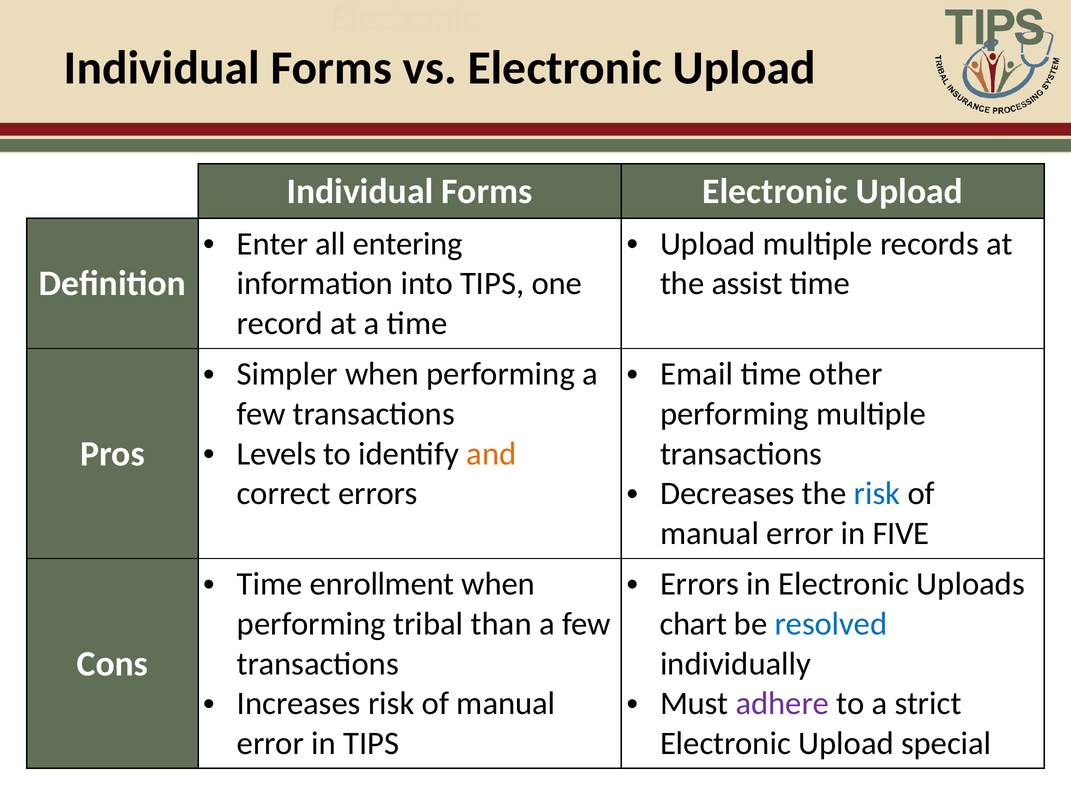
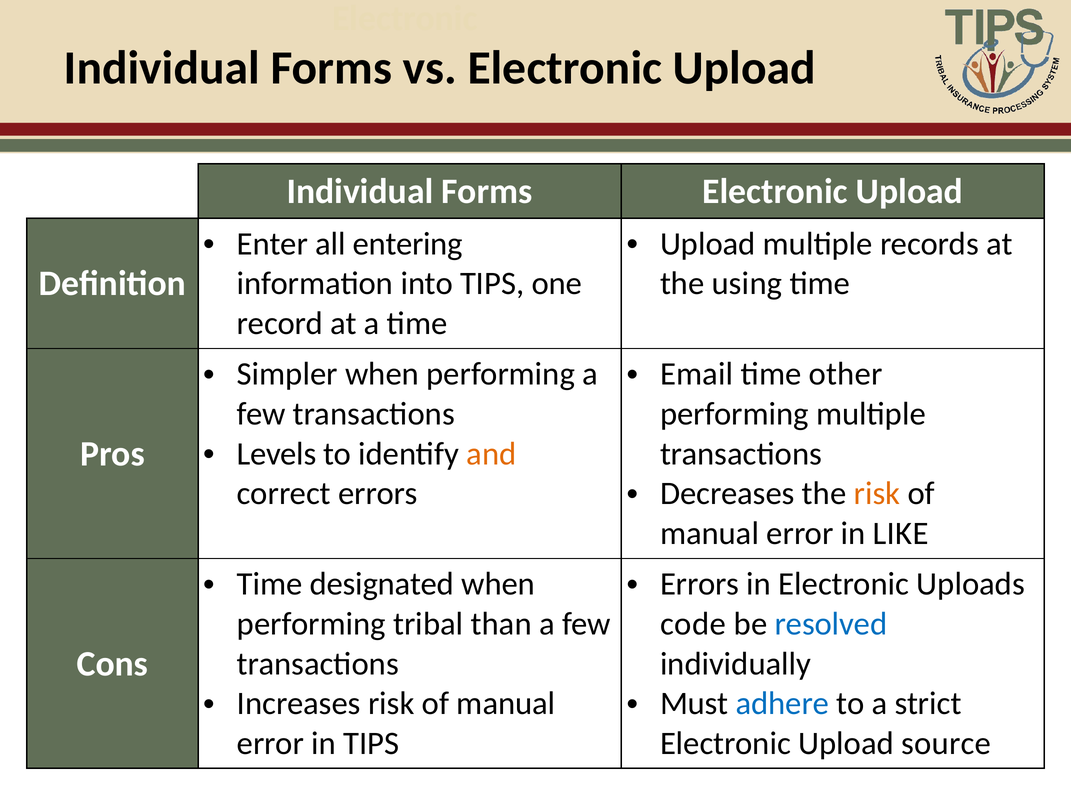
assist: assist -> using
risk at (877, 493) colour: blue -> orange
FIVE: FIVE -> LIKE
enrollment: enrollment -> designated
chart: chart -> code
adhere colour: purple -> blue
special: special -> source
